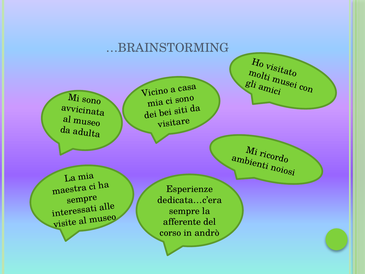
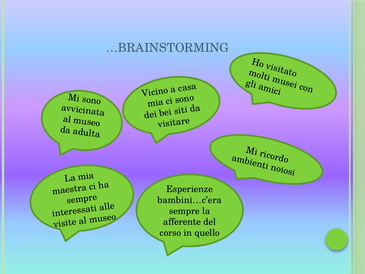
dedicata…c’era: dedicata…c’era -> bambini…c’era
andrò: andrò -> quello
